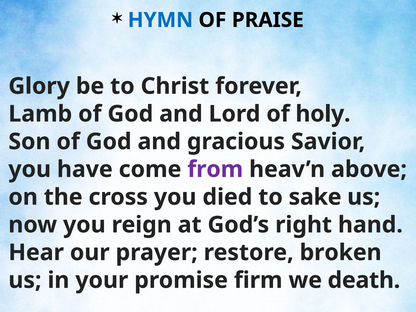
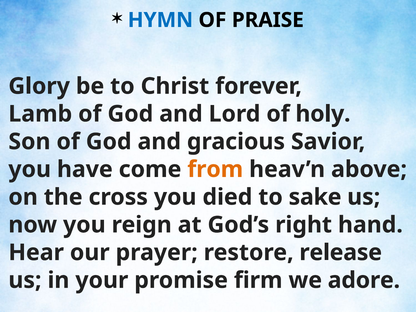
from colour: purple -> orange
broken: broken -> release
death: death -> adore
